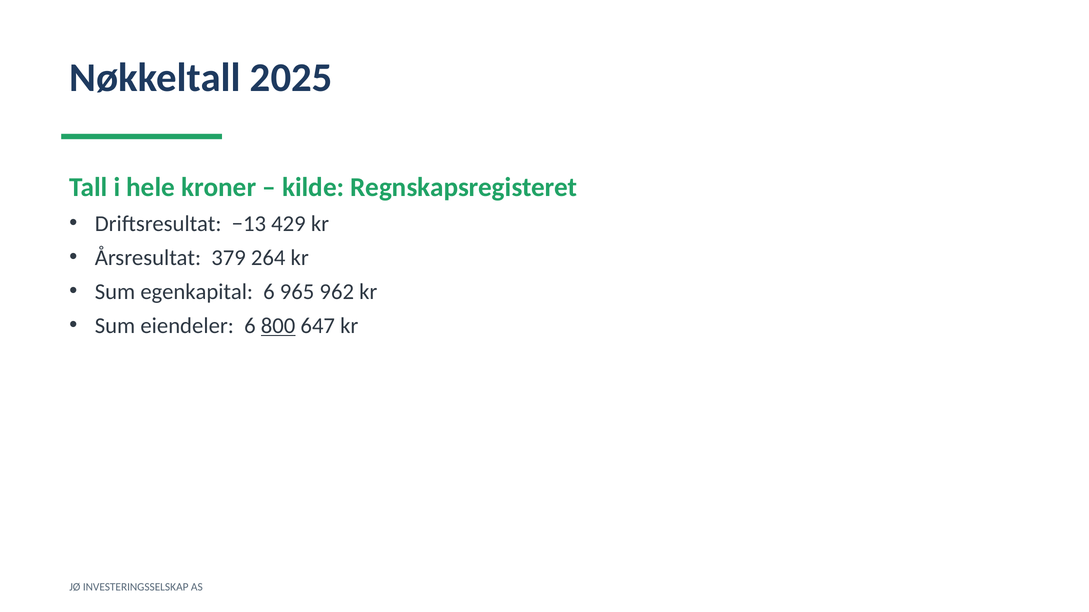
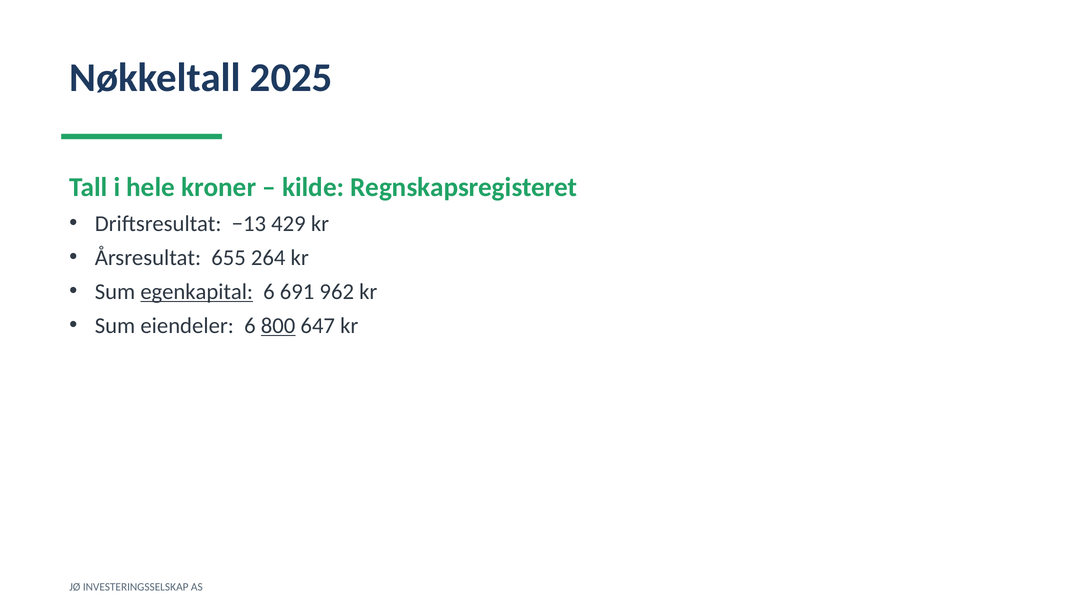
379: 379 -> 655
egenkapital underline: none -> present
965: 965 -> 691
